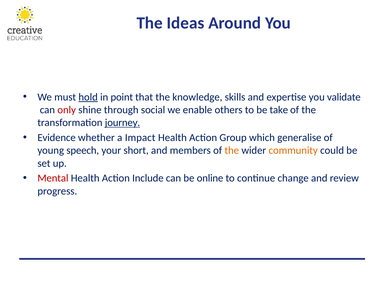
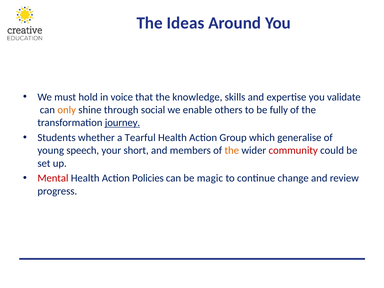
hold underline: present -> none
point: point -> voice
only colour: red -> orange
take: take -> fully
Evidence: Evidence -> Students
Impact: Impact -> Tearful
community colour: orange -> red
Include: Include -> Policies
online: online -> magic
